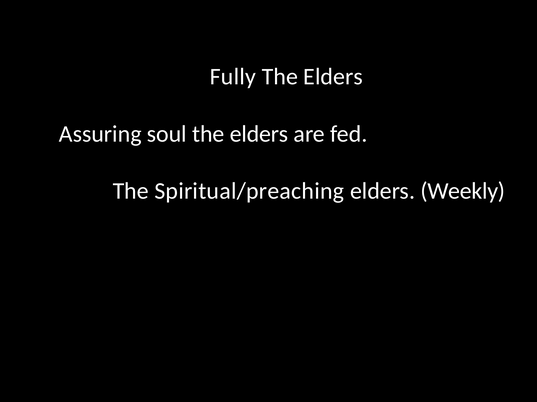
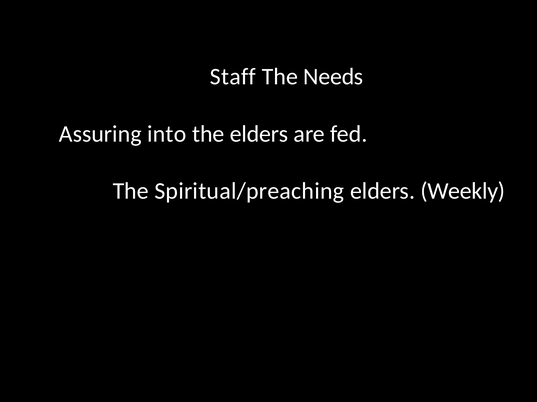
Fully: Fully -> Staff
Elders at (333, 77): Elders -> Needs
soul: soul -> into
